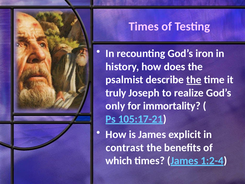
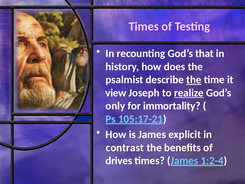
iron: iron -> that
truly: truly -> view
realize underline: none -> present
which: which -> drives
